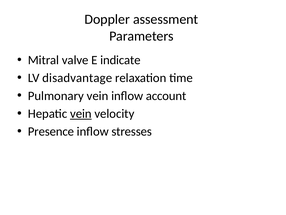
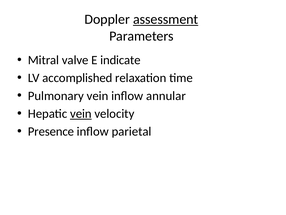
assessment underline: none -> present
disadvantage: disadvantage -> accomplished
account: account -> annular
stresses: stresses -> parietal
